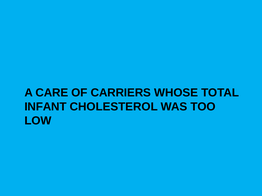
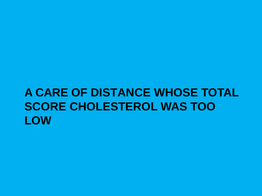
CARRIERS: CARRIERS -> DISTANCE
INFANT: INFANT -> SCORE
